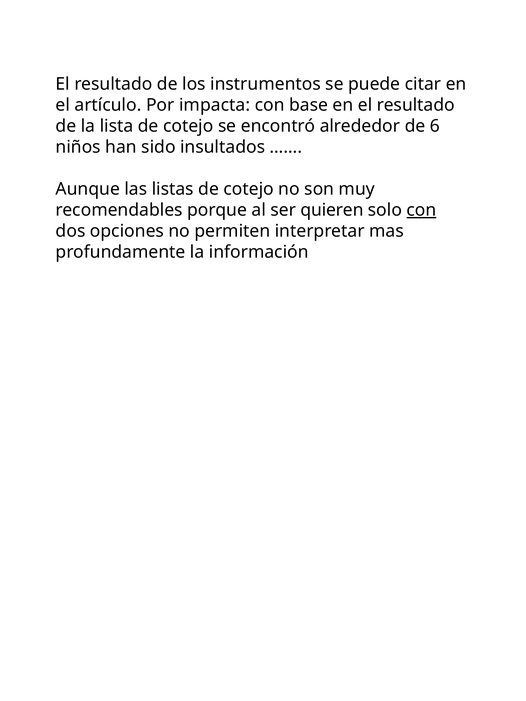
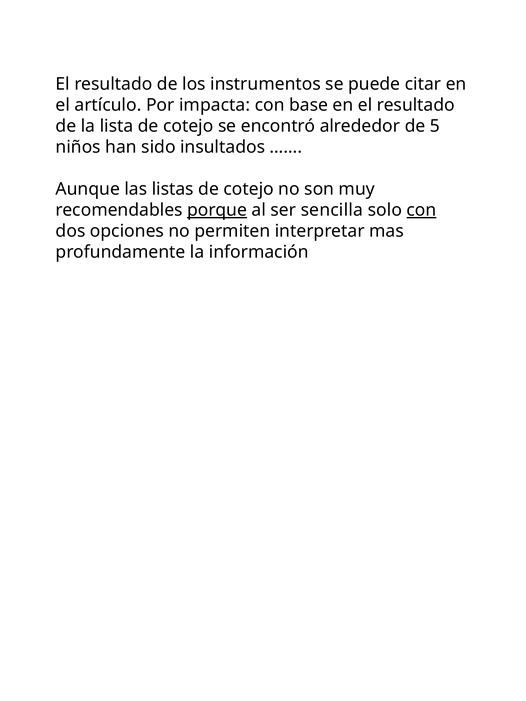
6: 6 -> 5
porque underline: none -> present
quieren: quieren -> sencilla
